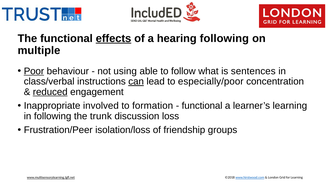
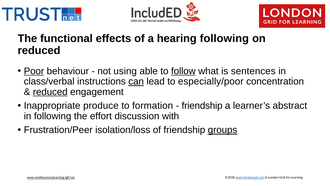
effects underline: present -> none
multiple at (39, 50): multiple -> reduced
follow underline: none -> present
involved: involved -> produce
functional at (202, 105): functional -> friendship
learner’s learning: learning -> abstract
trunk: trunk -> effort
loss: loss -> with
groups underline: none -> present
